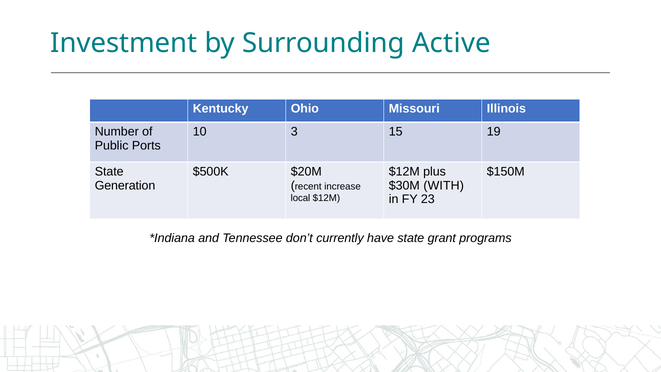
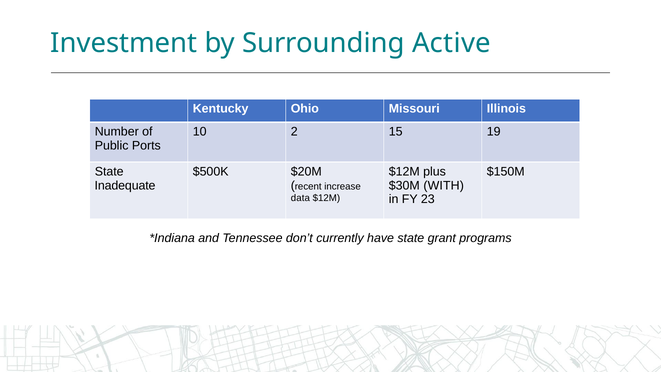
3: 3 -> 2
Generation: Generation -> Inadequate
local: local -> data
